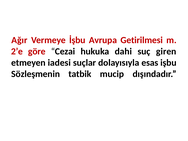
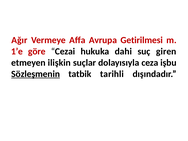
İşbu: İşbu -> Affa
2’e: 2’e -> 1’e
iadesi: iadesi -> ilişkin
esas: esas -> ceza
Sözleşmenin underline: none -> present
mucip: mucip -> tarihli
